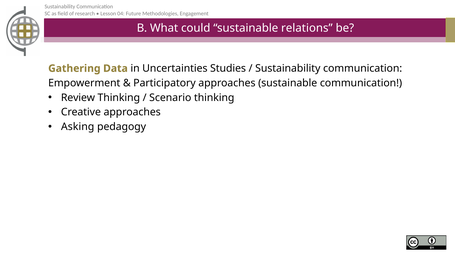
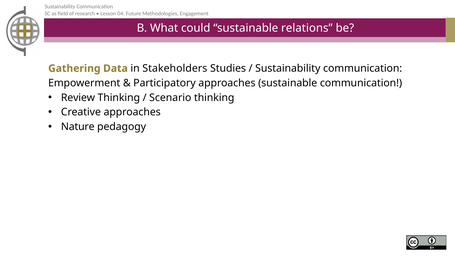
Uncertainties: Uncertainties -> Stakeholders
Asking: Asking -> Nature
